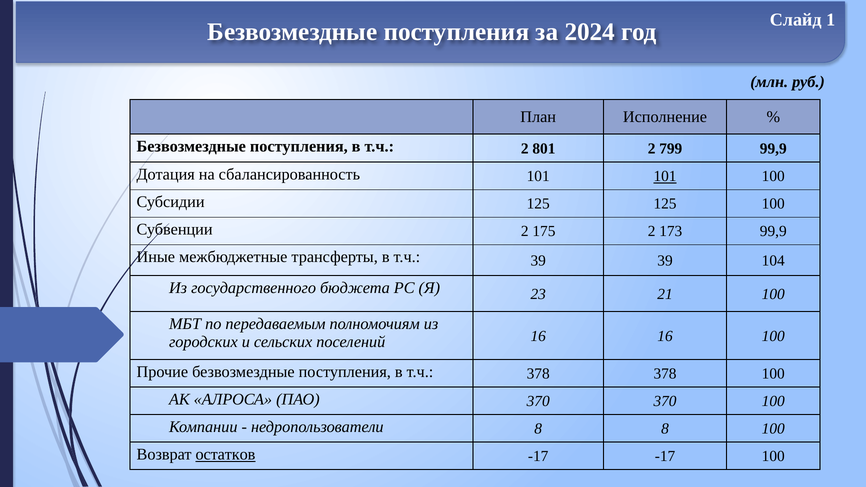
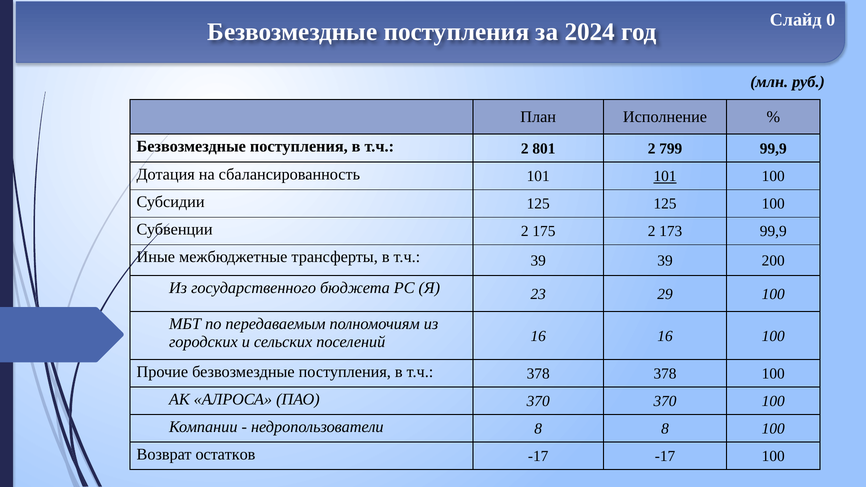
1: 1 -> 0
104: 104 -> 200
21: 21 -> 29
остатков underline: present -> none
